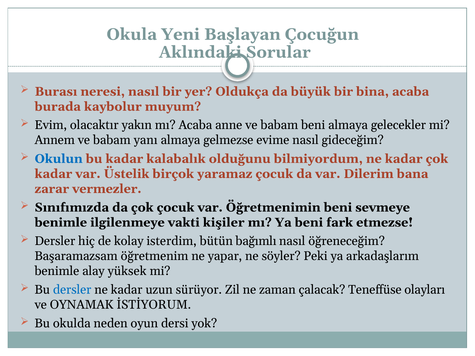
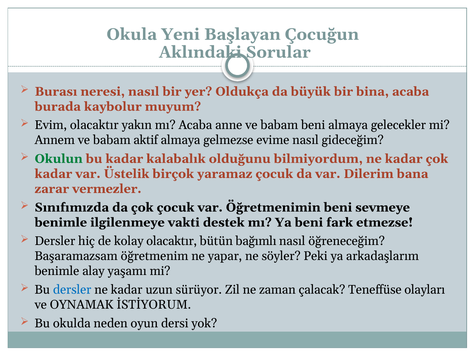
yanı: yanı -> aktif
Okulun colour: blue -> green
kişiler: kişiler -> destek
kolay isterdim: isterdim -> olacaktır
yüksek: yüksek -> yaşamı
